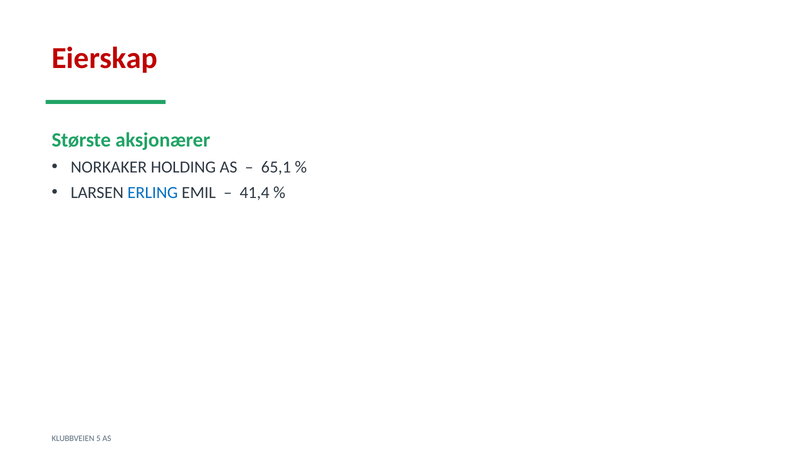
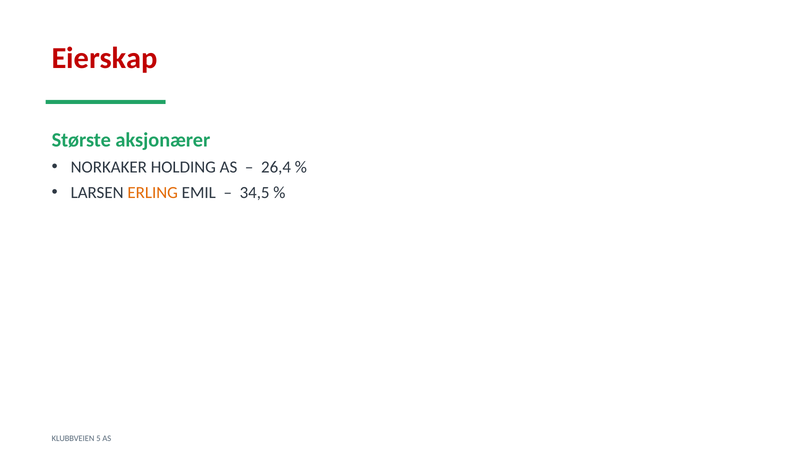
65,1: 65,1 -> 26,4
ERLING colour: blue -> orange
41,4: 41,4 -> 34,5
